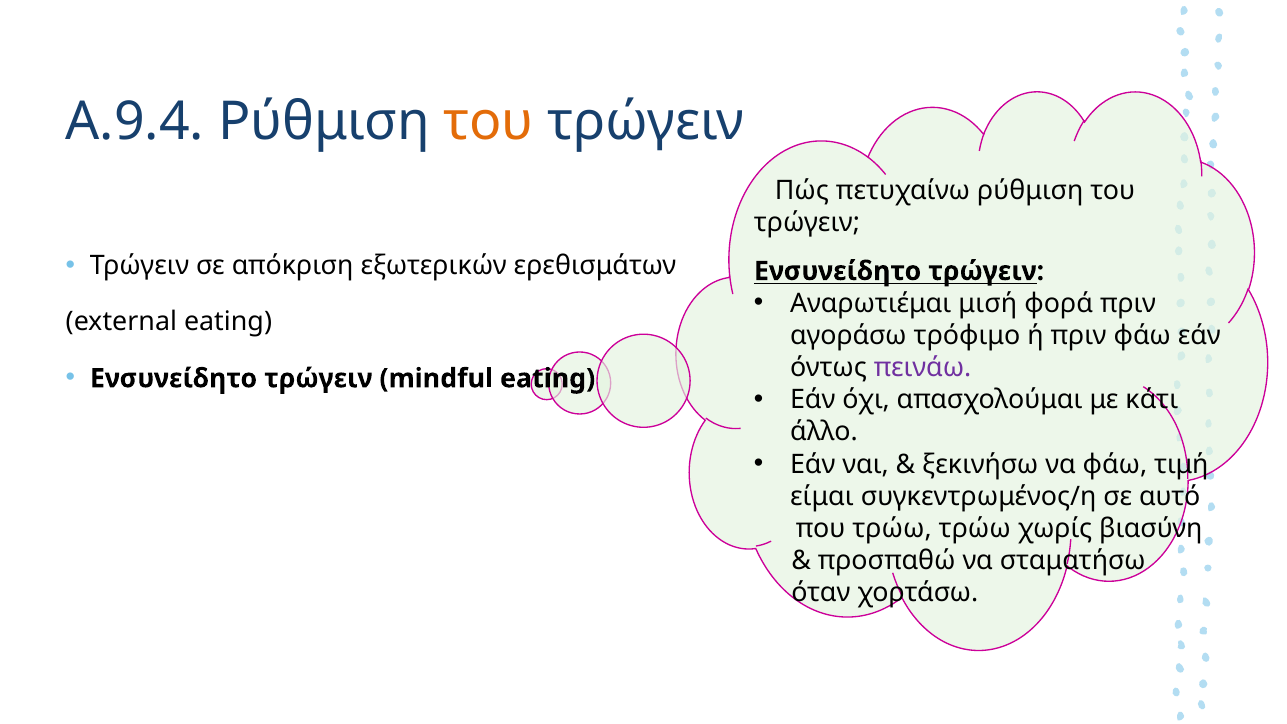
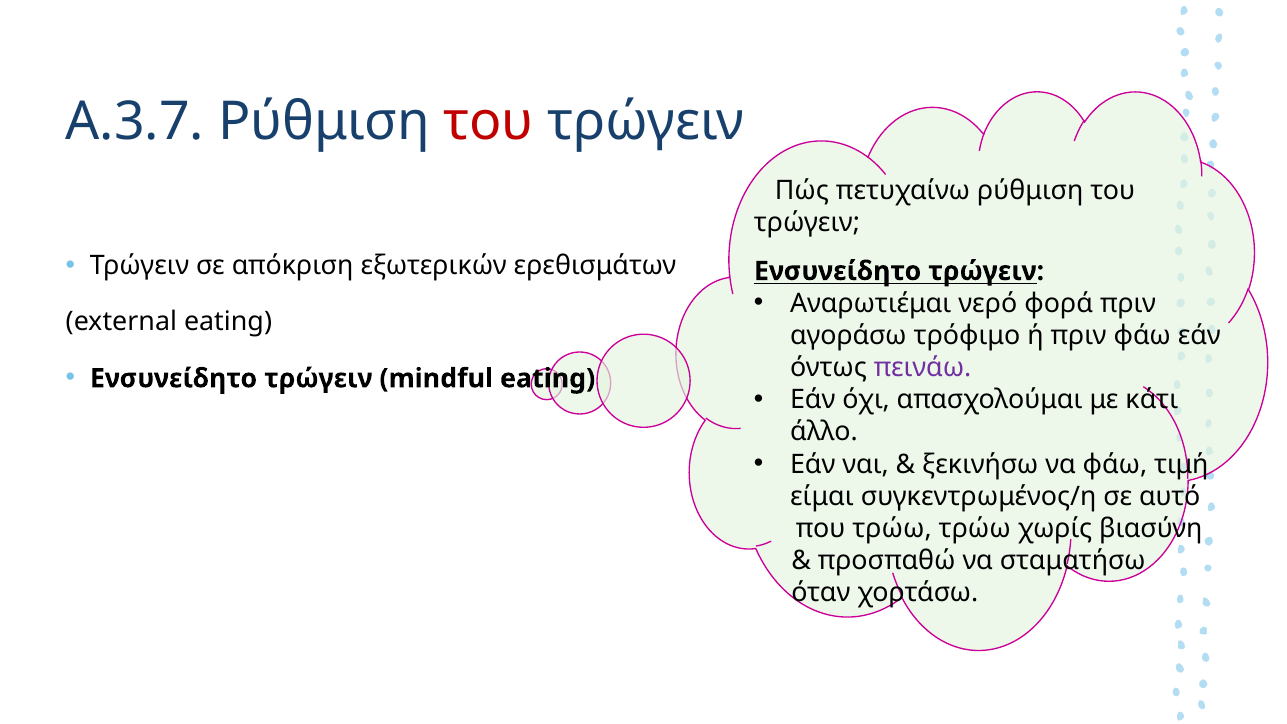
Α.9.4: Α.9.4 -> Α.3.7
του at (489, 121) colour: orange -> red
μισή: μισή -> νερό
